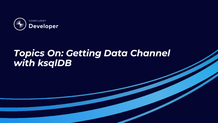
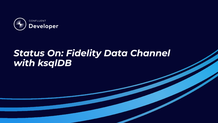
Topics: Topics -> Status
Getting: Getting -> Fidelity
